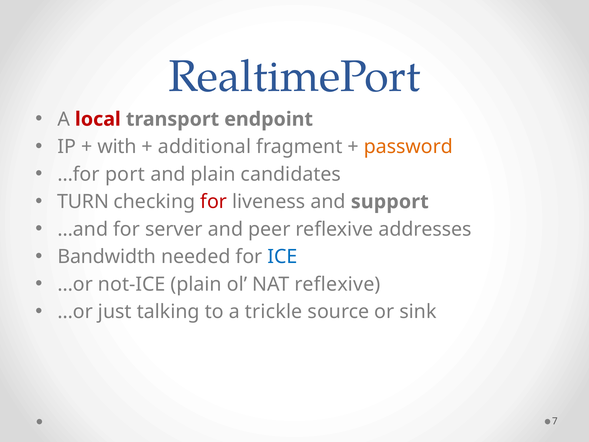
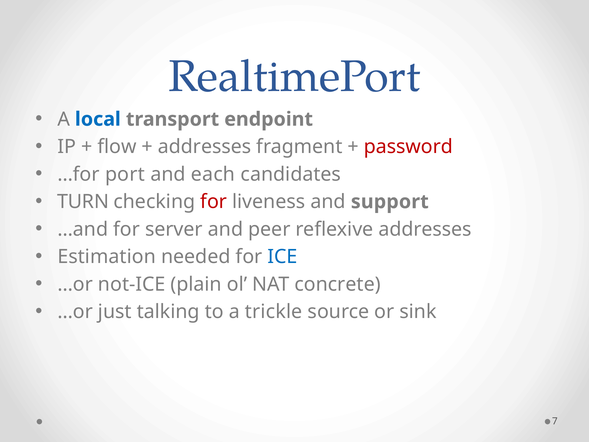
local colour: red -> blue
with: with -> flow
additional at (205, 147): additional -> addresses
password colour: orange -> red
and plain: plain -> each
Bandwidth: Bandwidth -> Estimation
NAT reflexive: reflexive -> concrete
